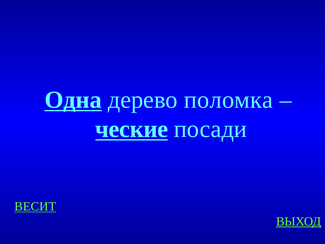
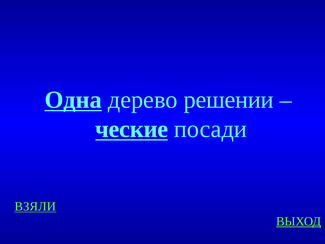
поломка: поломка -> решении
ВЕСИТ: ВЕСИТ -> ВЗЯЛИ
